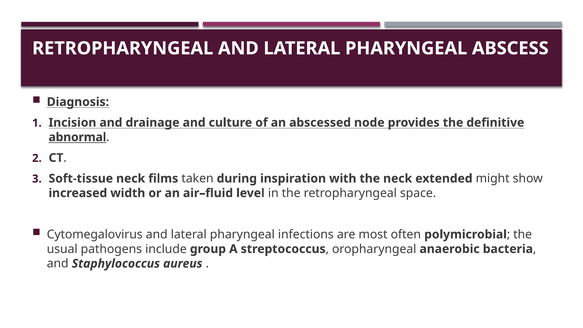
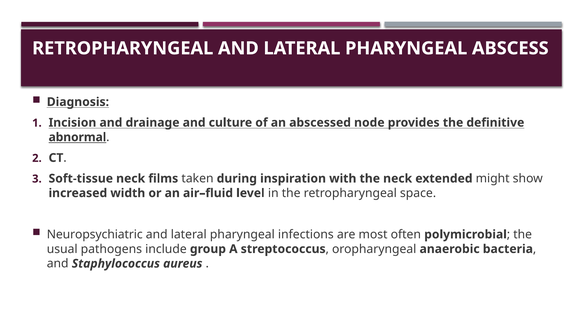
Cytomegalovirus: Cytomegalovirus -> Neuropsychiatric
